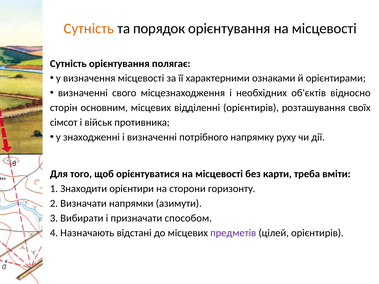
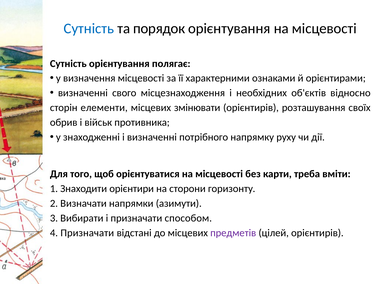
Сутність at (89, 28) colour: orange -> blue
основним: основним -> елементи
відділенні: відділенні -> змінювати
сімсот: сімсот -> обрив
4 Назначають: Назначають -> Призначати
